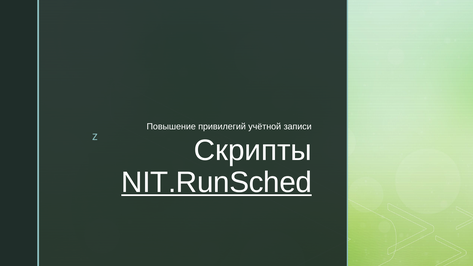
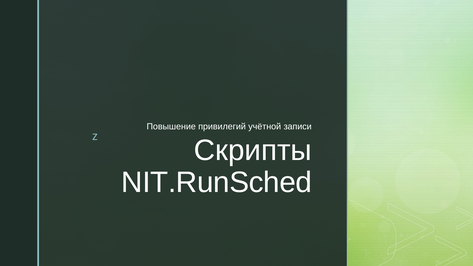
NIT.RunSched underline: present -> none
